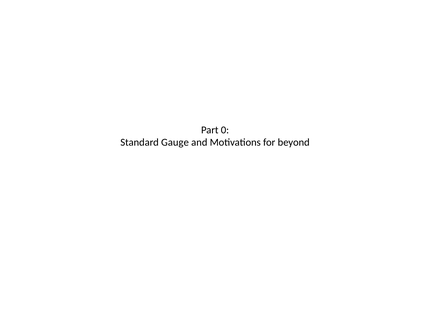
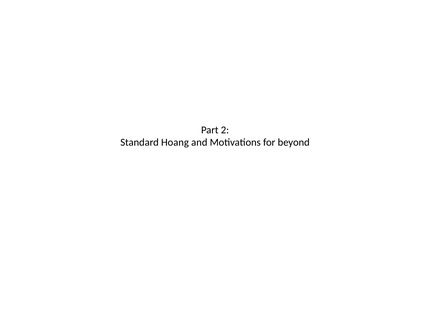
0: 0 -> 2
Gauge: Gauge -> Hoang
